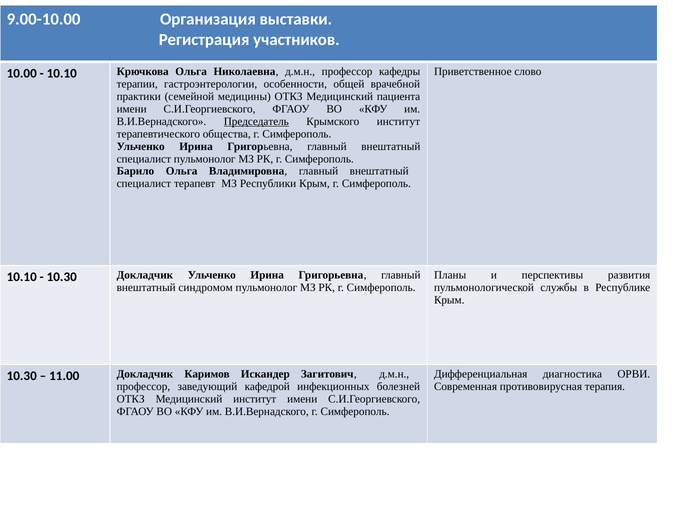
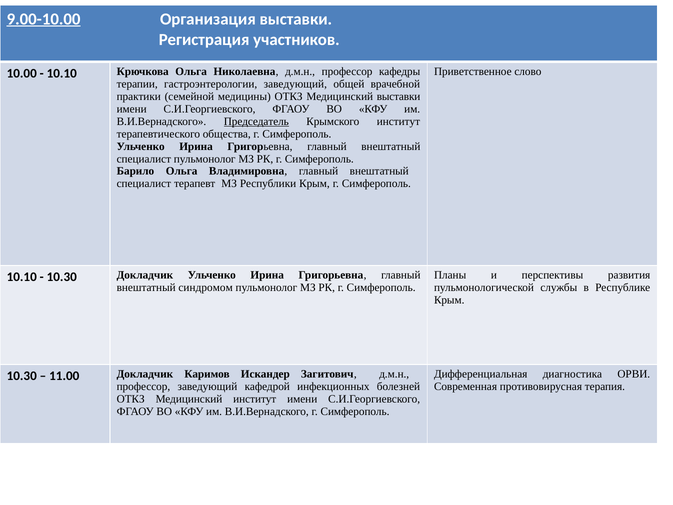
9.00-10.00 underline: none -> present
гастроэнтерологии особенности: особенности -> заведующий
Медицинский пациента: пациента -> выставки
